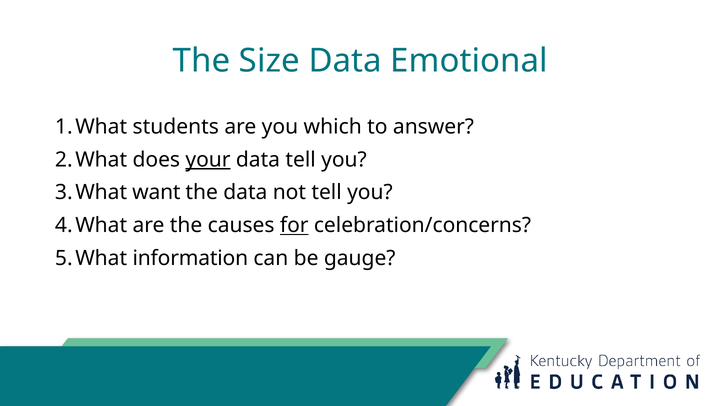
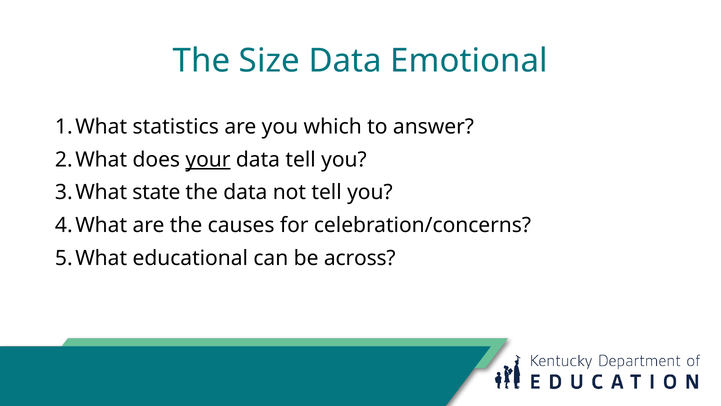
students: students -> statistics
want: want -> state
for underline: present -> none
information: information -> educational
gauge: gauge -> across
